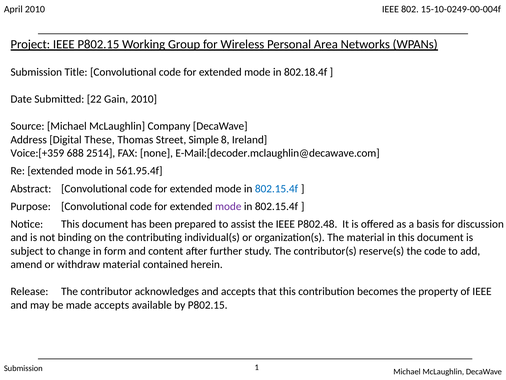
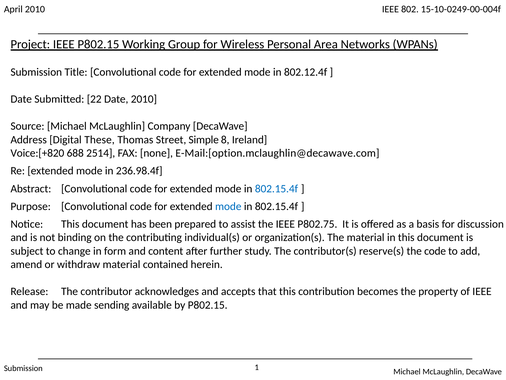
802.18.4f: 802.18.4f -> 802.12.4f
22 Gain: Gain -> Date
Voice:[+359: Voice:[+359 -> Voice:[+820
E-Mail:[decoder.mclaughlin@decawave.com: E-Mail:[decoder.mclaughlin@decawave.com -> E-Mail:[option.mclaughlin@decawave.com
561.95.4f: 561.95.4f -> 236.98.4f
mode at (228, 206) colour: purple -> blue
P802.48: P802.48 -> P802.75
made accepts: accepts -> sending
